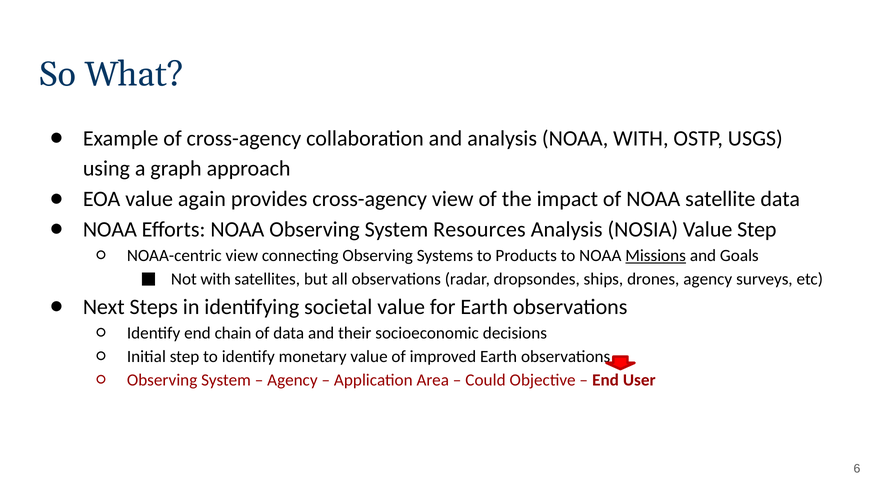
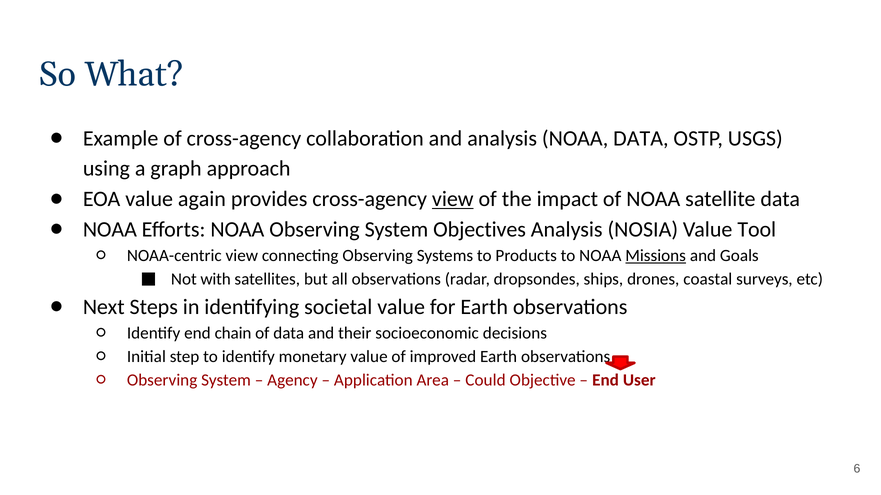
NOAA WITH: WITH -> DATA
view at (453, 199) underline: none -> present
Resources: Resources -> Objectives
Value Step: Step -> Tool
drones agency: agency -> coastal
